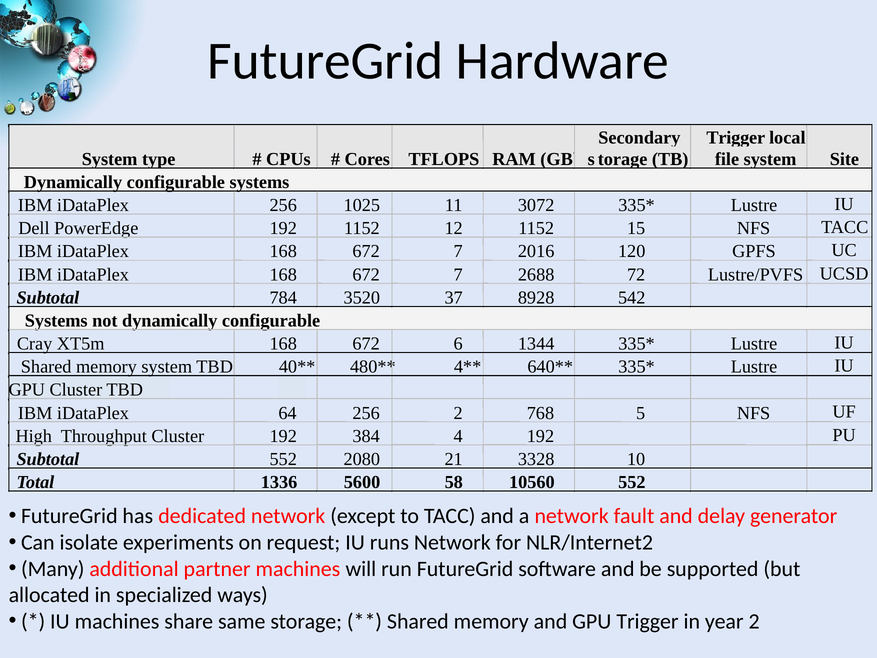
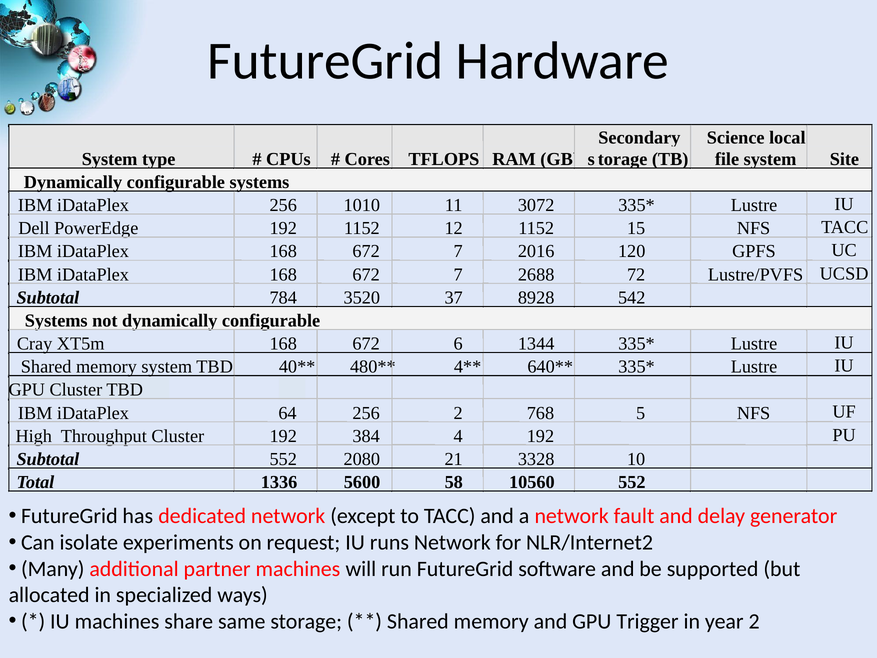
Trigger at (736, 138): Trigger -> Science
1025: 1025 -> 1010
